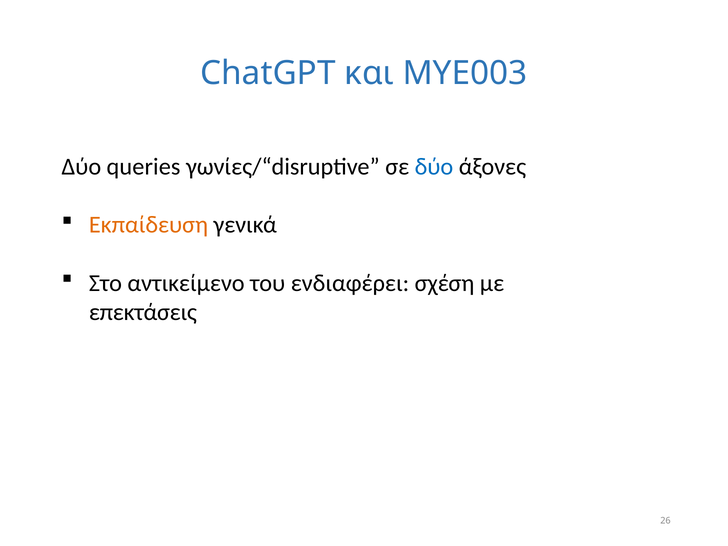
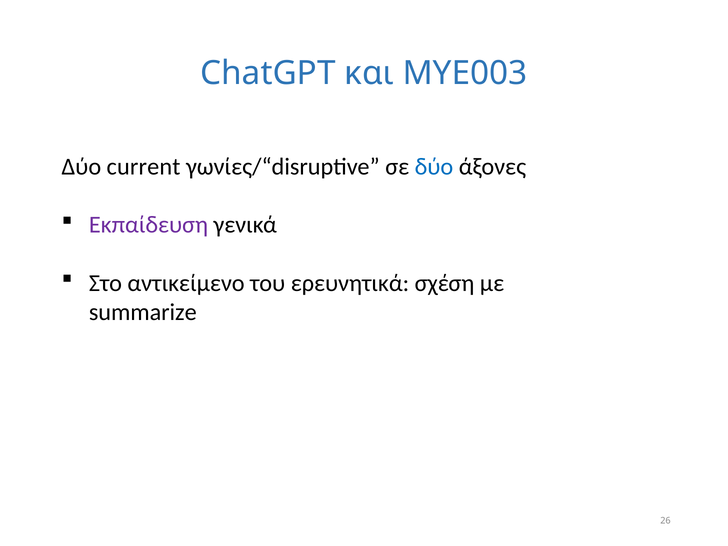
queries: queries -> current
Εκπαίδευση colour: orange -> purple
ενδιαφέρει: ενδιαφέρει -> ερευνητικά
επεκτάσεις: επεκτάσεις -> summarize
